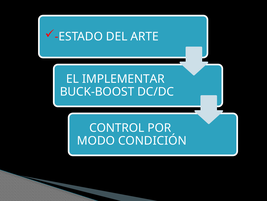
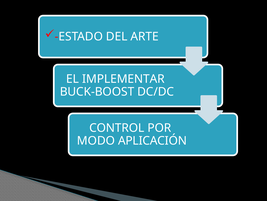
CONDICIÓN: CONDICIÓN -> APLICACIÓN
